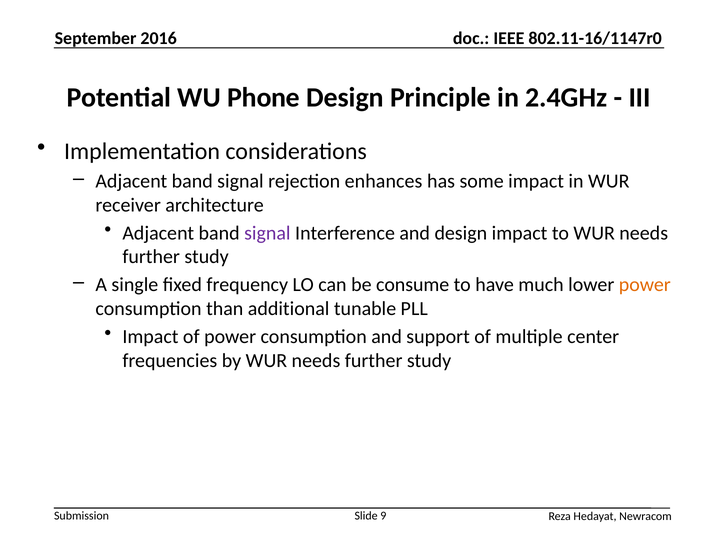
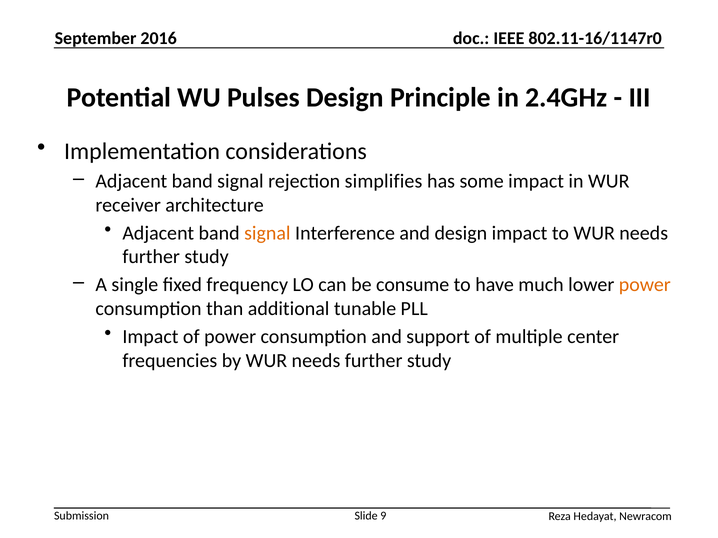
Phone: Phone -> Pulses
enhances: enhances -> simplifies
signal at (267, 233) colour: purple -> orange
